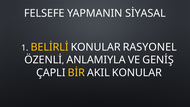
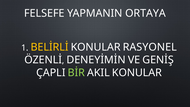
SİYASAL: SİYASAL -> ORTAYA
ANLAMIYLA: ANLAMIYLA -> DENEYİMİN
BİR colour: yellow -> light green
